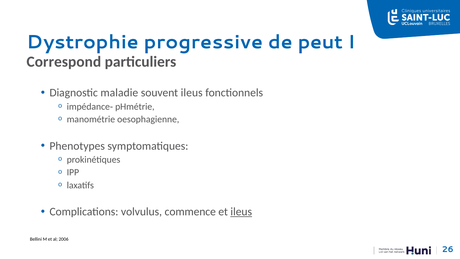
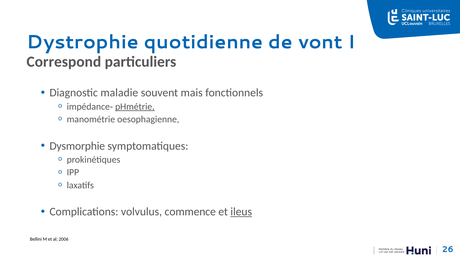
progressive: progressive -> quotidienne
peut: peut -> vont
souvent ileus: ileus -> mais
pHmétrie underline: none -> present
Phenotypes: Phenotypes -> Dysmorphie
